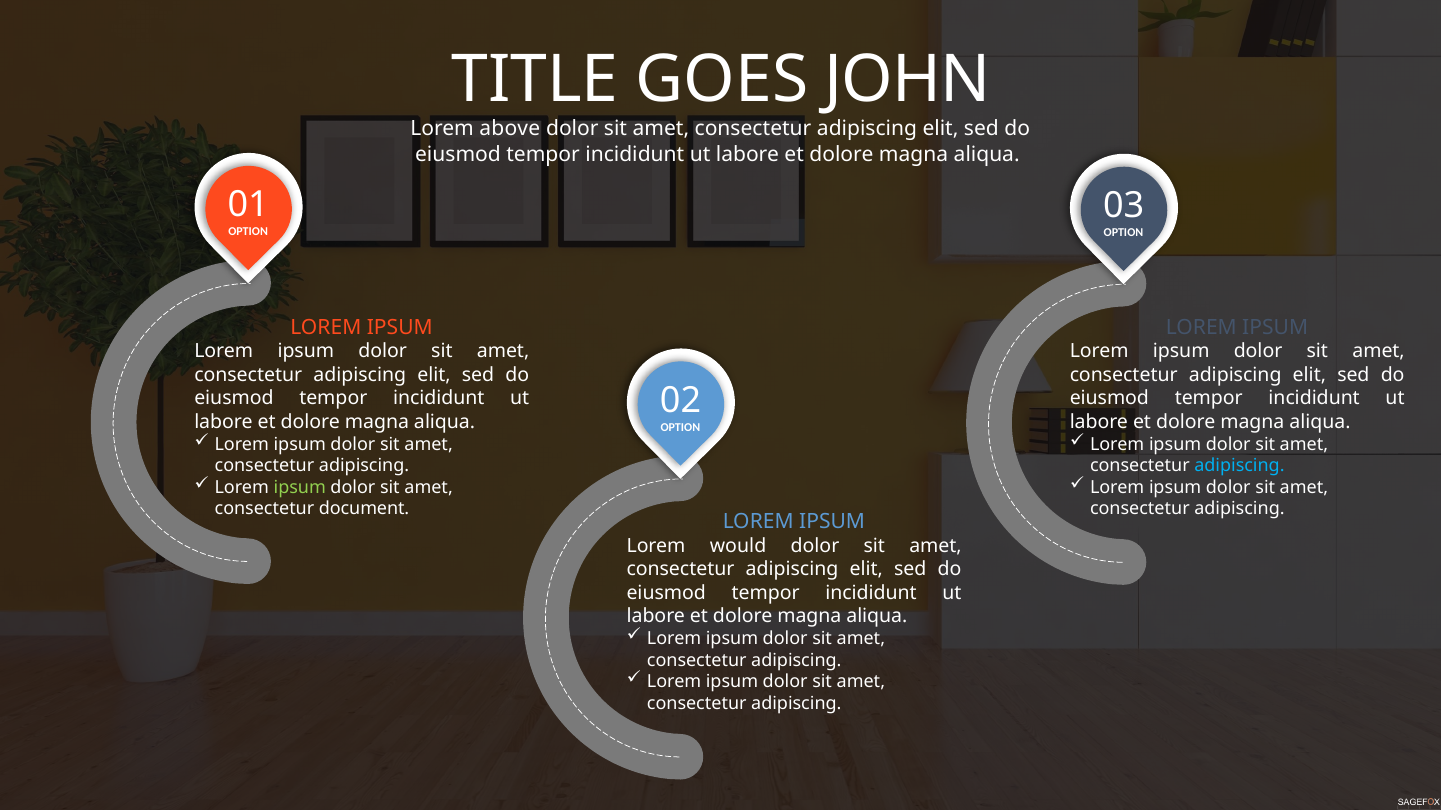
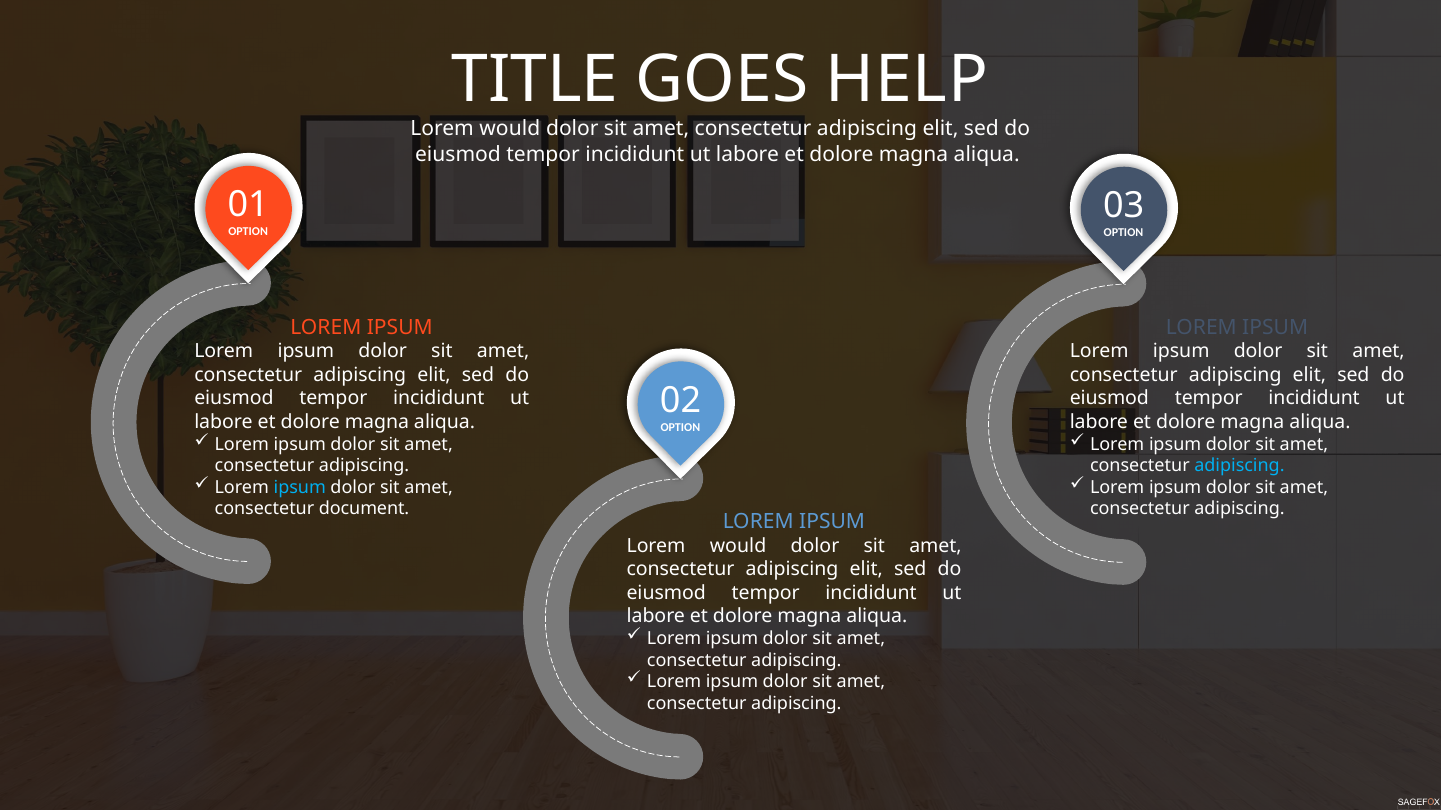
JOHN: JOHN -> HELP
above at (510, 129): above -> would
ipsum at (300, 488) colour: light green -> light blue
